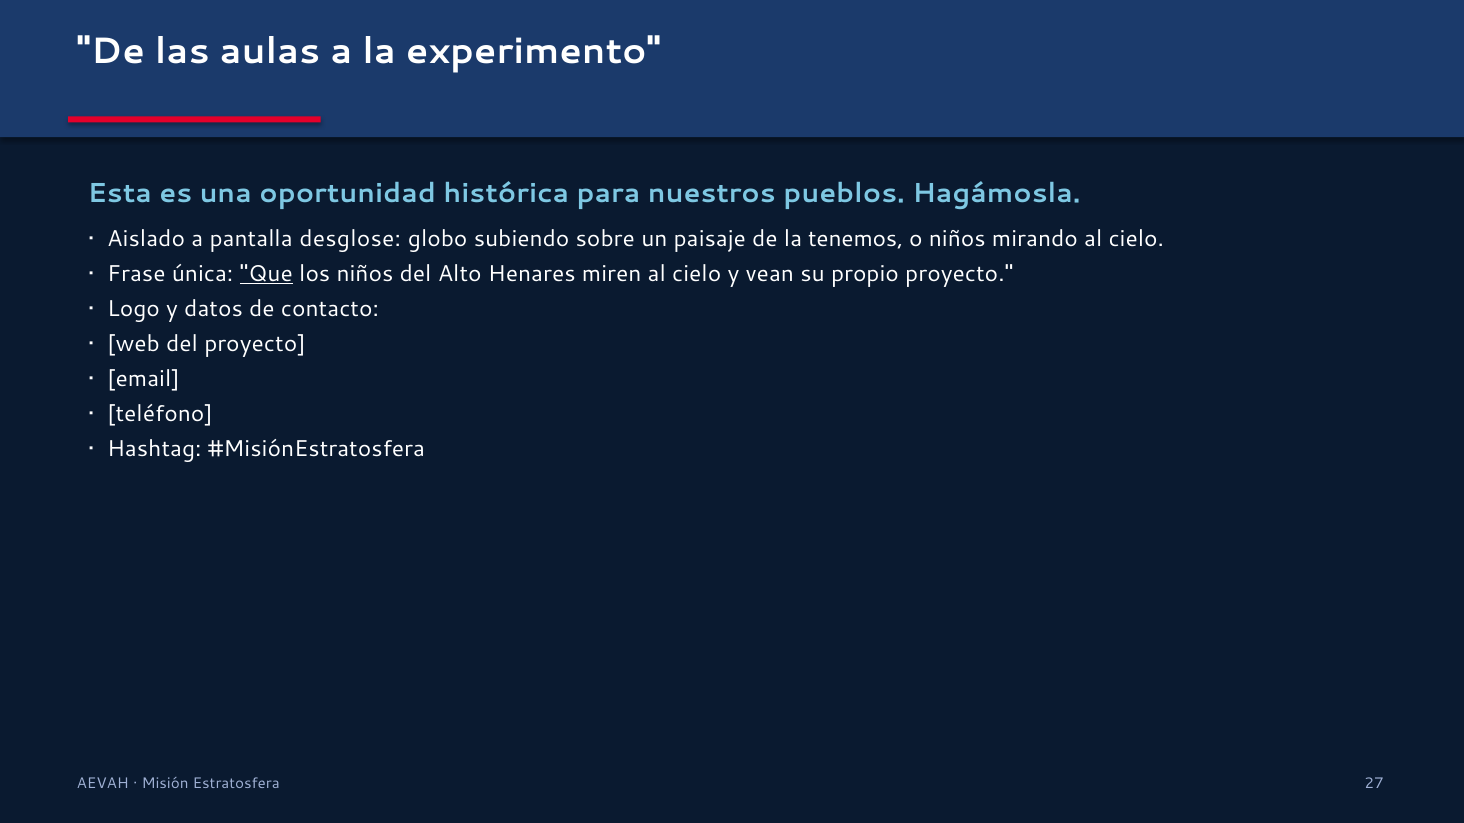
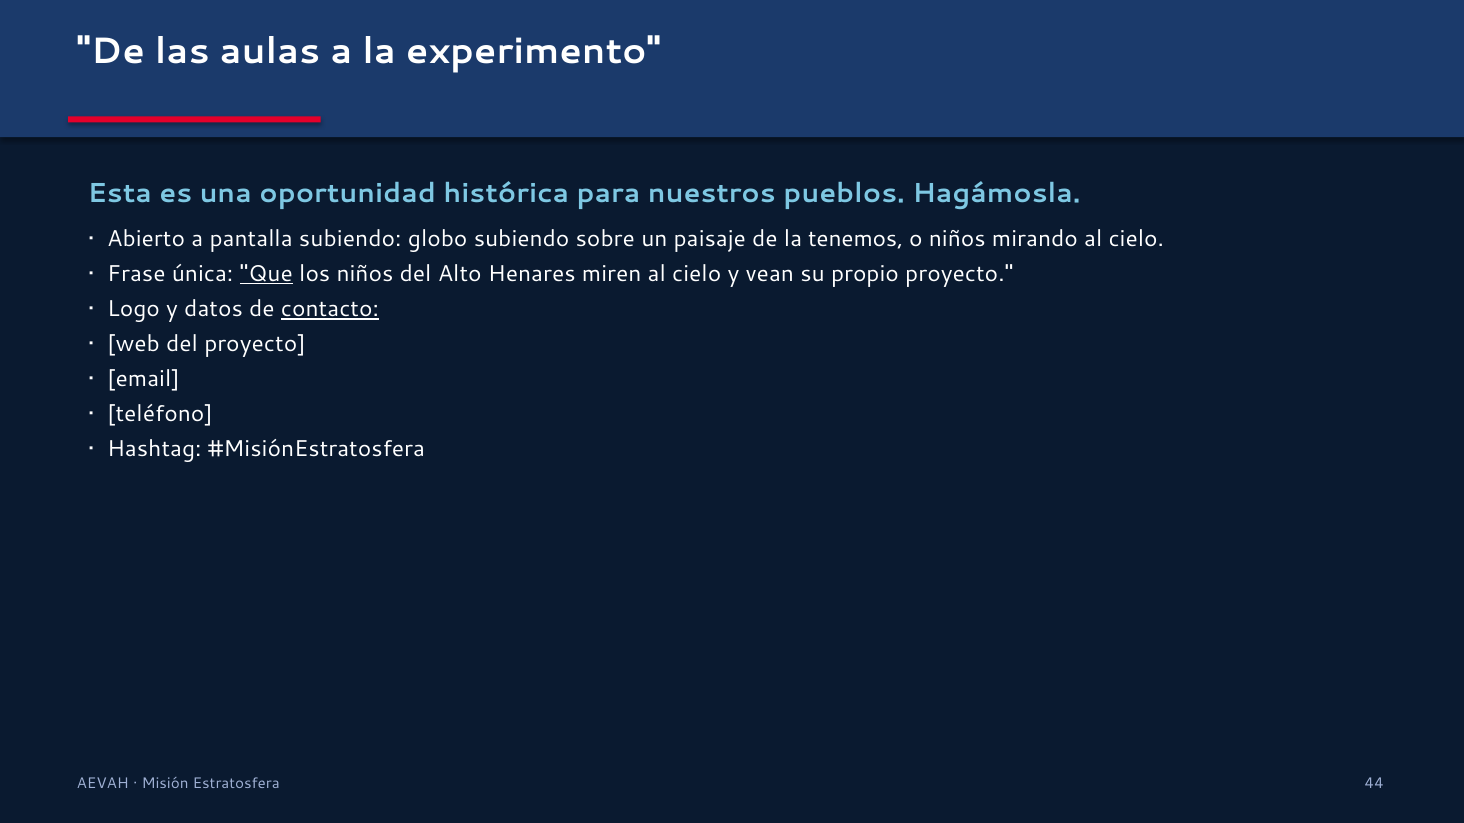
Aislado: Aislado -> Abierto
pantalla desglose: desglose -> subiendo
contacto underline: none -> present
27: 27 -> 44
